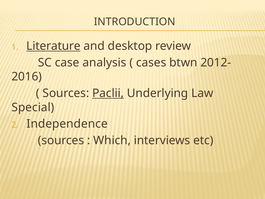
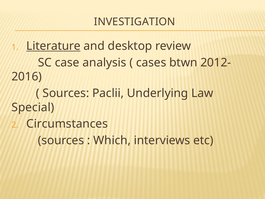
INTRODUCTION: INTRODUCTION -> INVESTIGATION
Paclii underline: present -> none
Independence: Independence -> Circumstances
